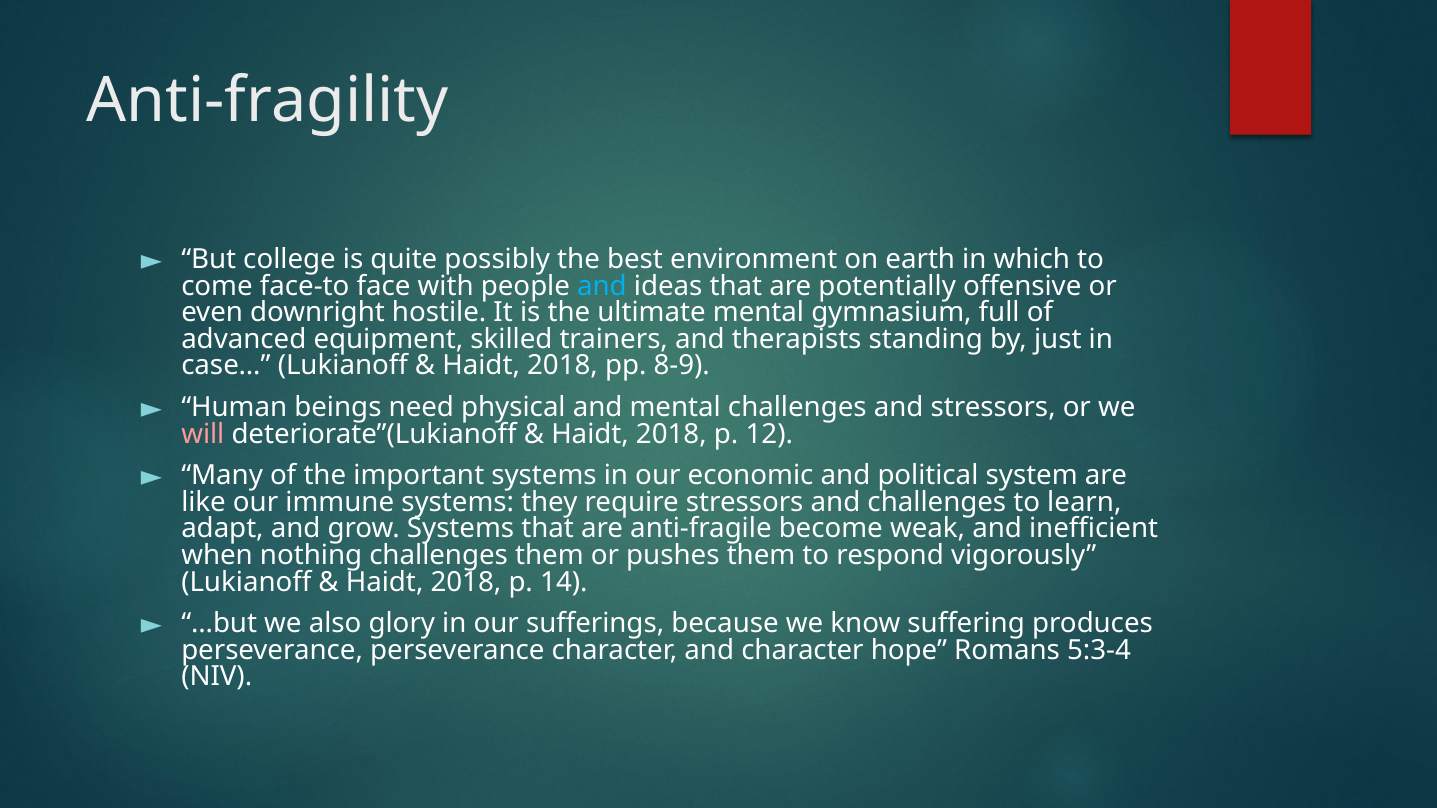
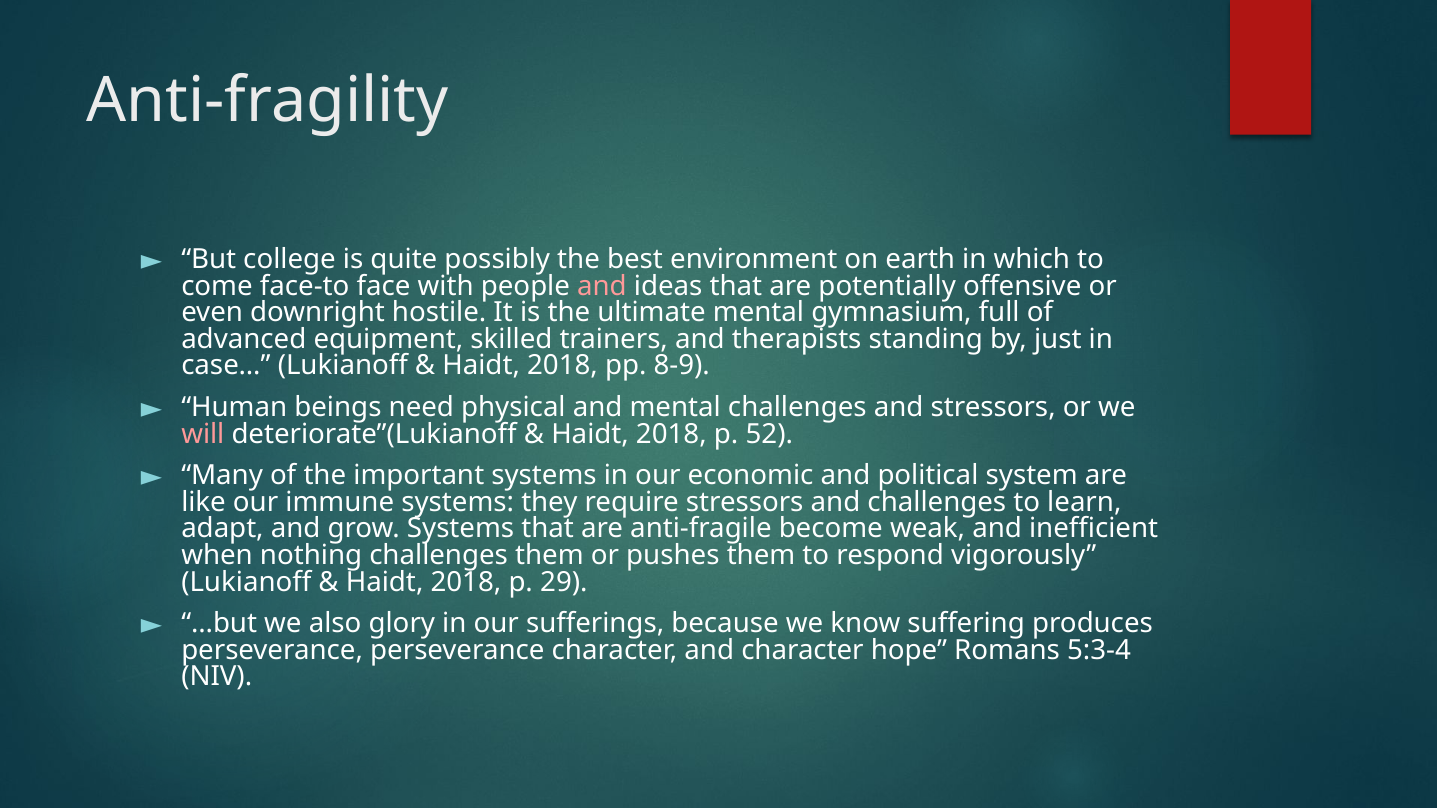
and at (602, 286) colour: light blue -> pink
12: 12 -> 52
14: 14 -> 29
